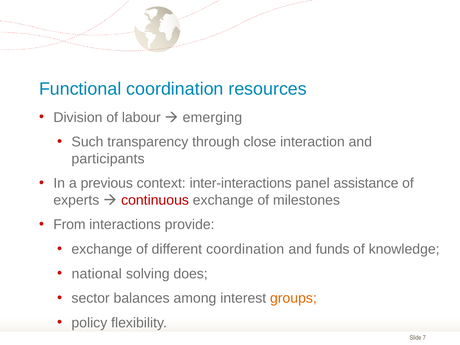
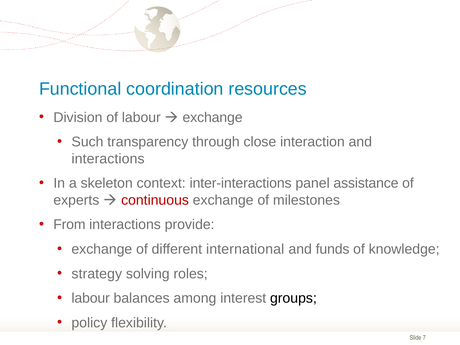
emerging at (212, 117): emerging -> exchange
participants at (108, 159): participants -> interactions
previous: previous -> skeleton
different coordination: coordination -> international
national: national -> strategy
does: does -> roles
sector at (91, 298): sector -> labour
groups colour: orange -> black
